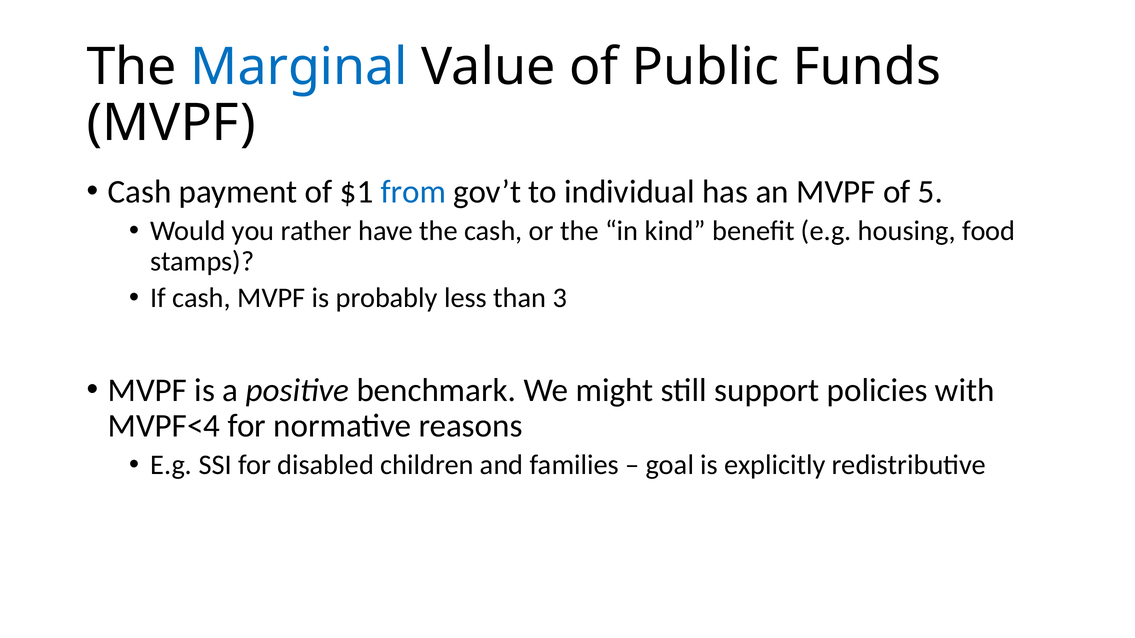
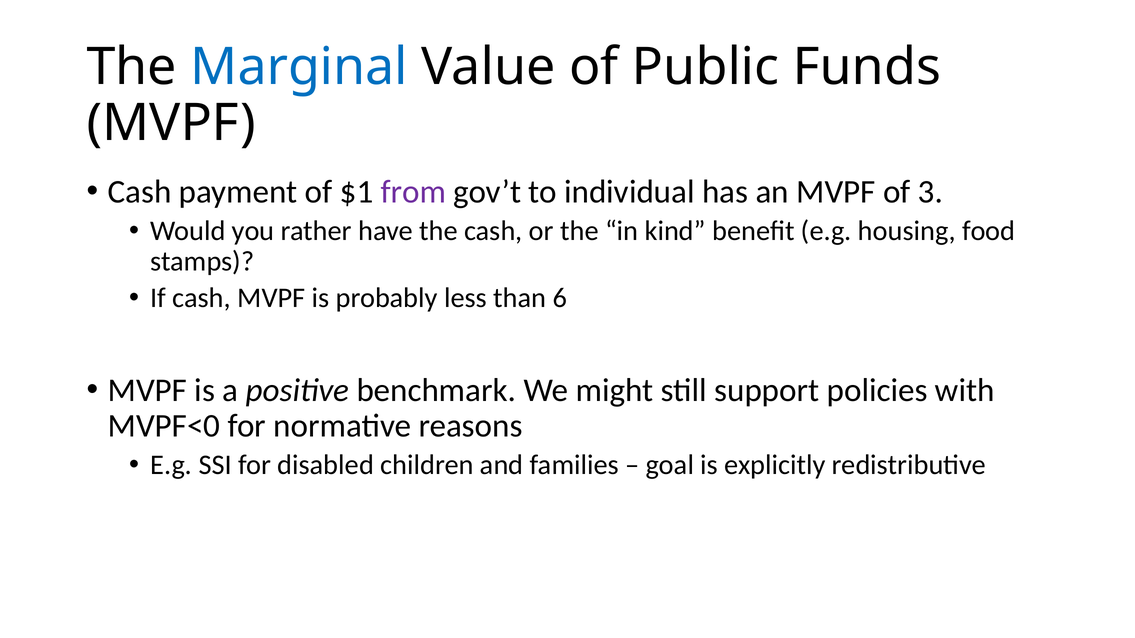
from colour: blue -> purple
5: 5 -> 3
3: 3 -> 6
MVPF<4: MVPF<4 -> MVPF<0
